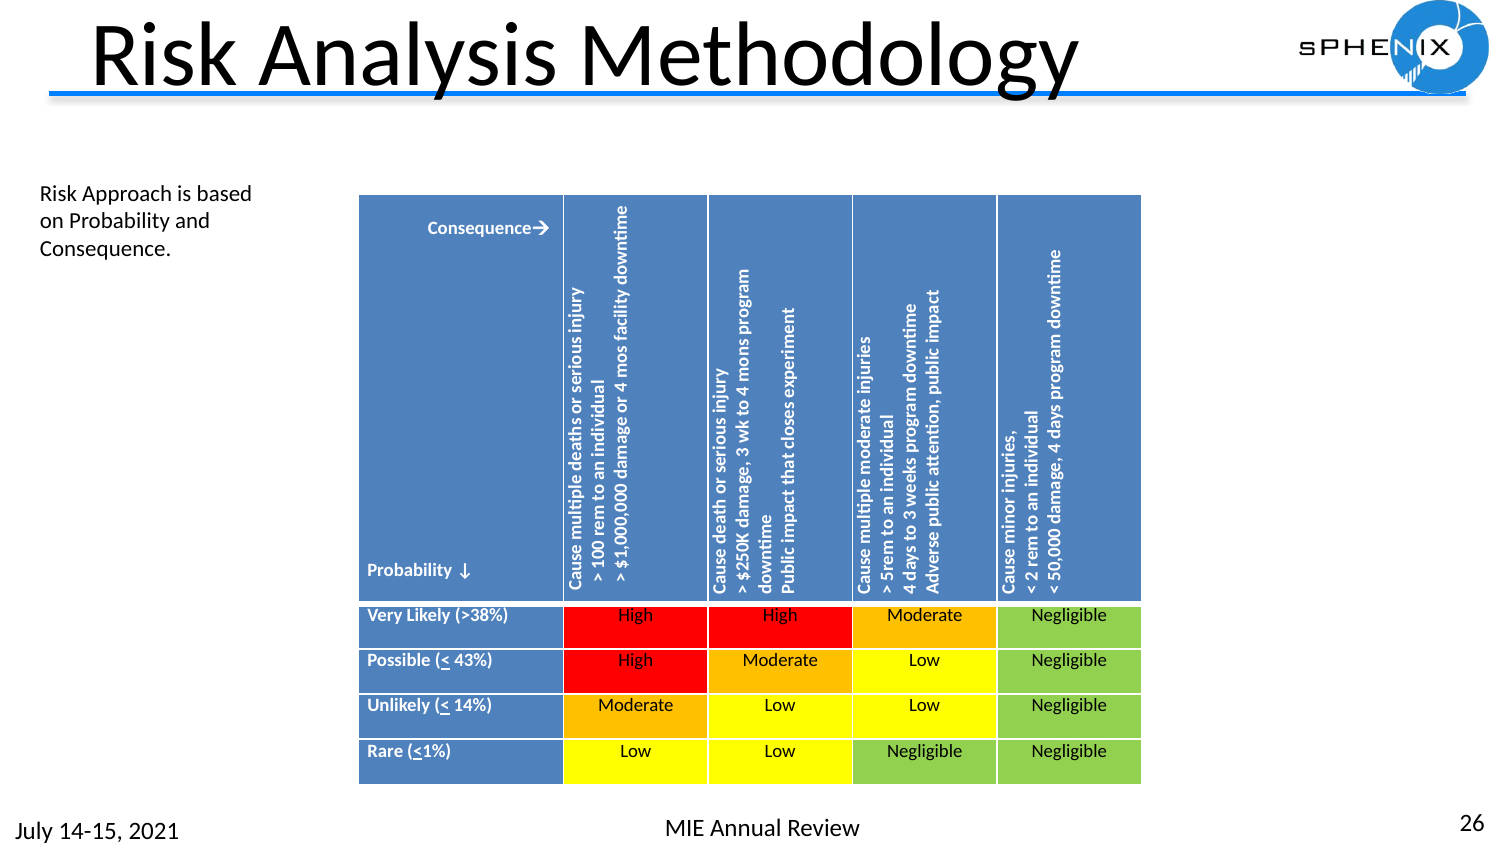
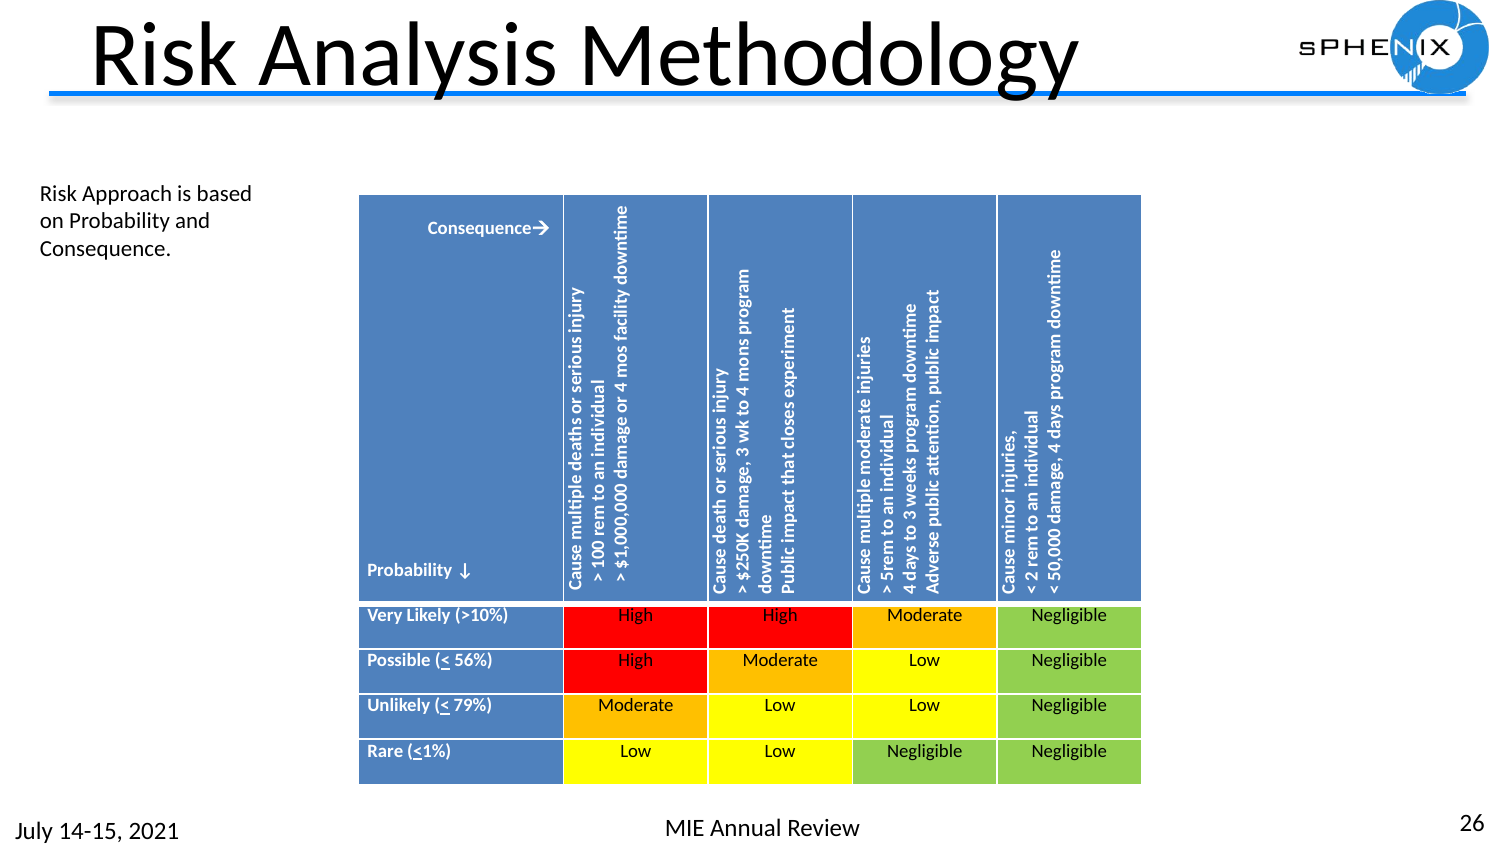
>38%: >38% -> >10%
43%: 43% -> 56%
14%: 14% -> 79%
